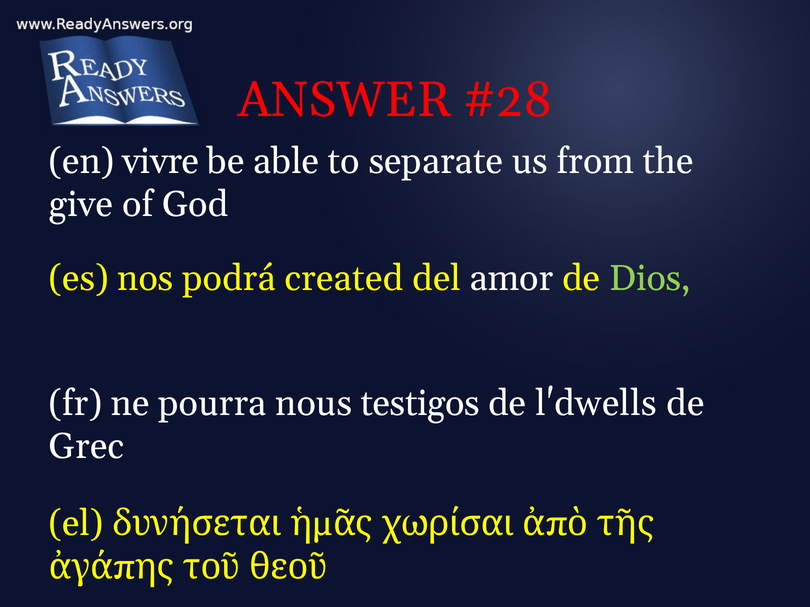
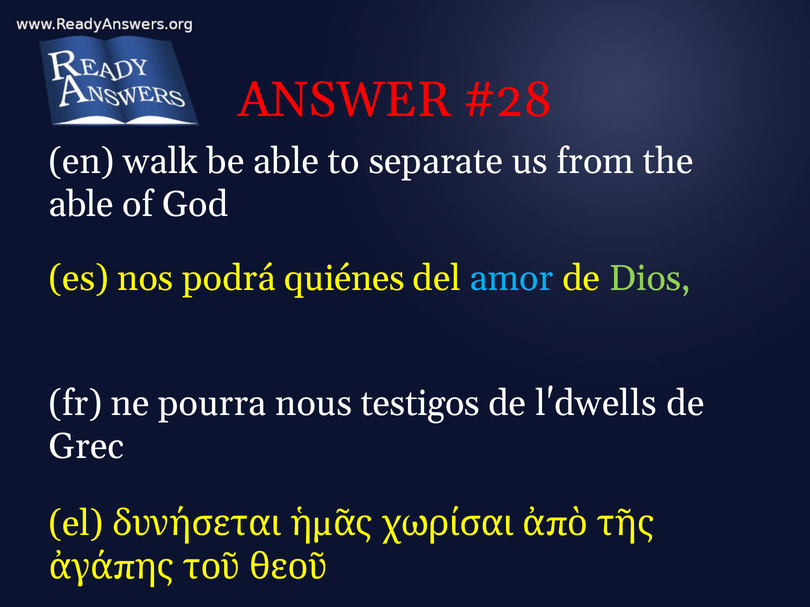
vivre: vivre -> walk
give at (81, 205): give -> able
created: created -> quiénes
amor colour: white -> light blue
